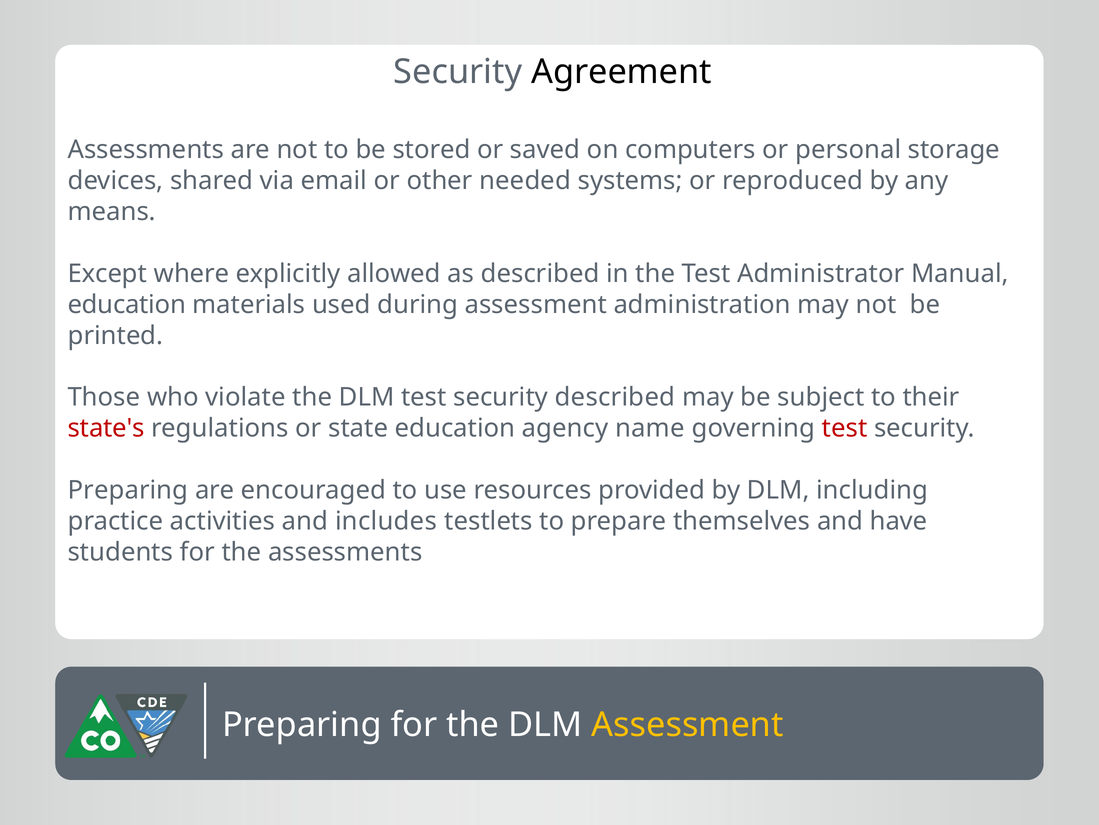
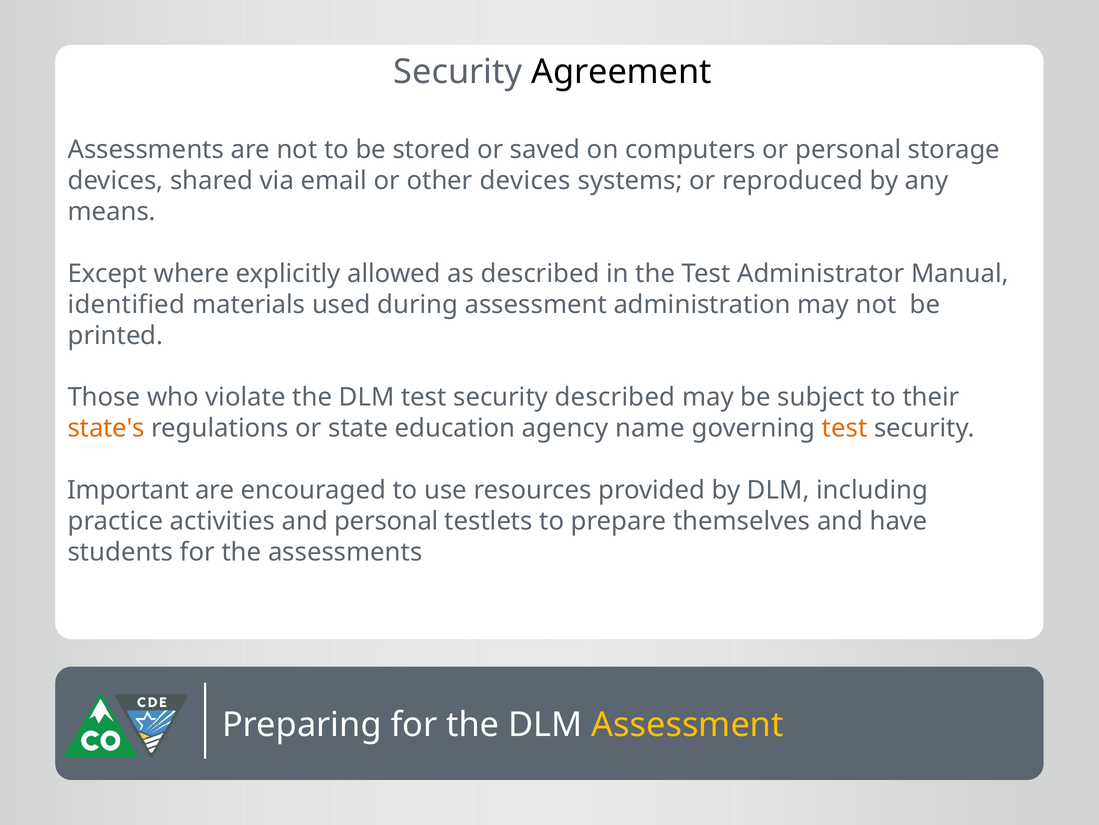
other needed: needed -> devices
education at (127, 304): education -> identified
state's colour: red -> orange
test at (845, 428) colour: red -> orange
Preparing at (128, 490): Preparing -> Important
and includes: includes -> personal
